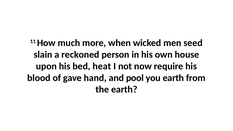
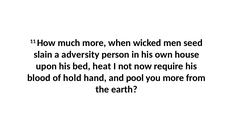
reckoned: reckoned -> adversity
gave: gave -> hold
you earth: earth -> more
